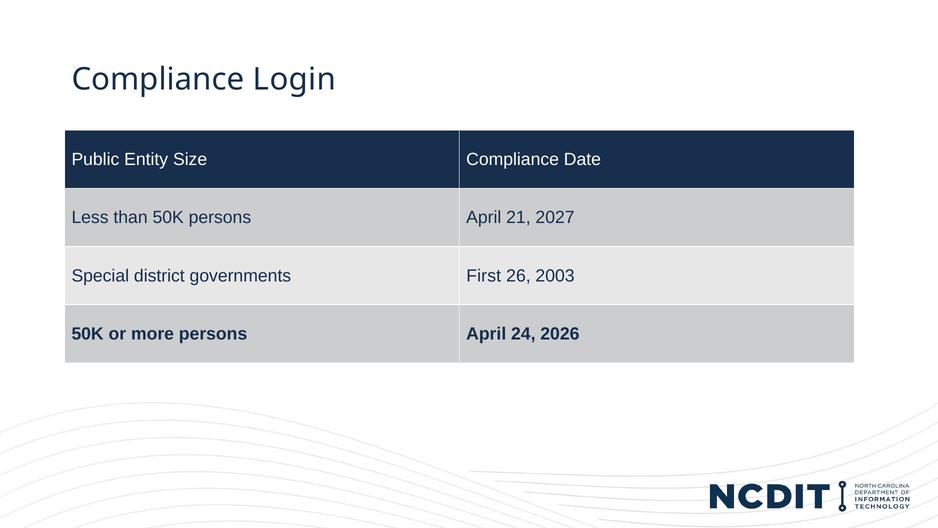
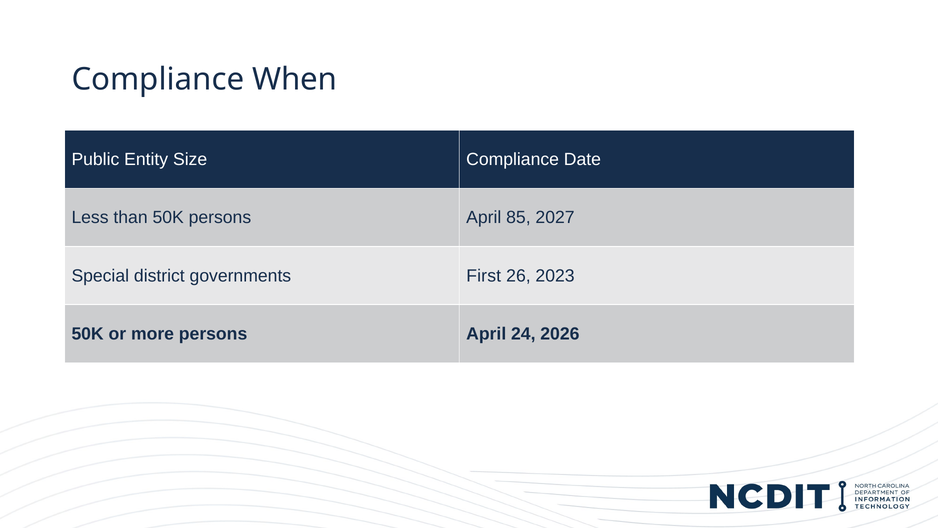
Login: Login -> When
21: 21 -> 85
2003: 2003 -> 2023
